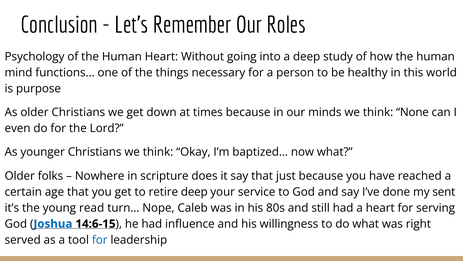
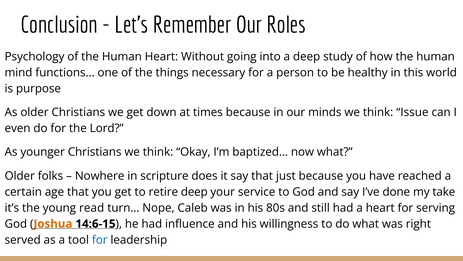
None: None -> Issue
sent: sent -> take
Joshua colour: blue -> orange
